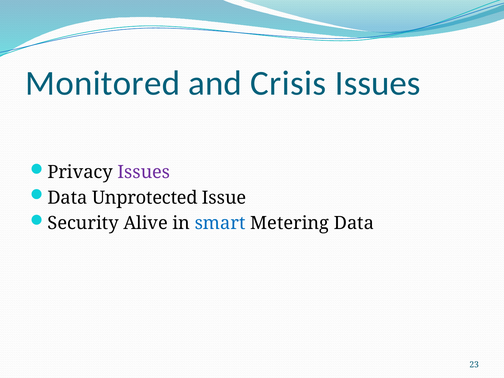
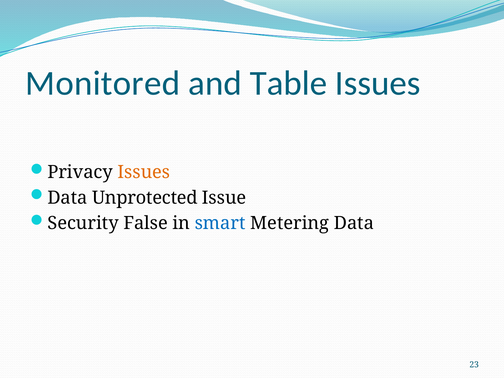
Crisis: Crisis -> Table
Issues at (144, 172) colour: purple -> orange
Alive: Alive -> False
